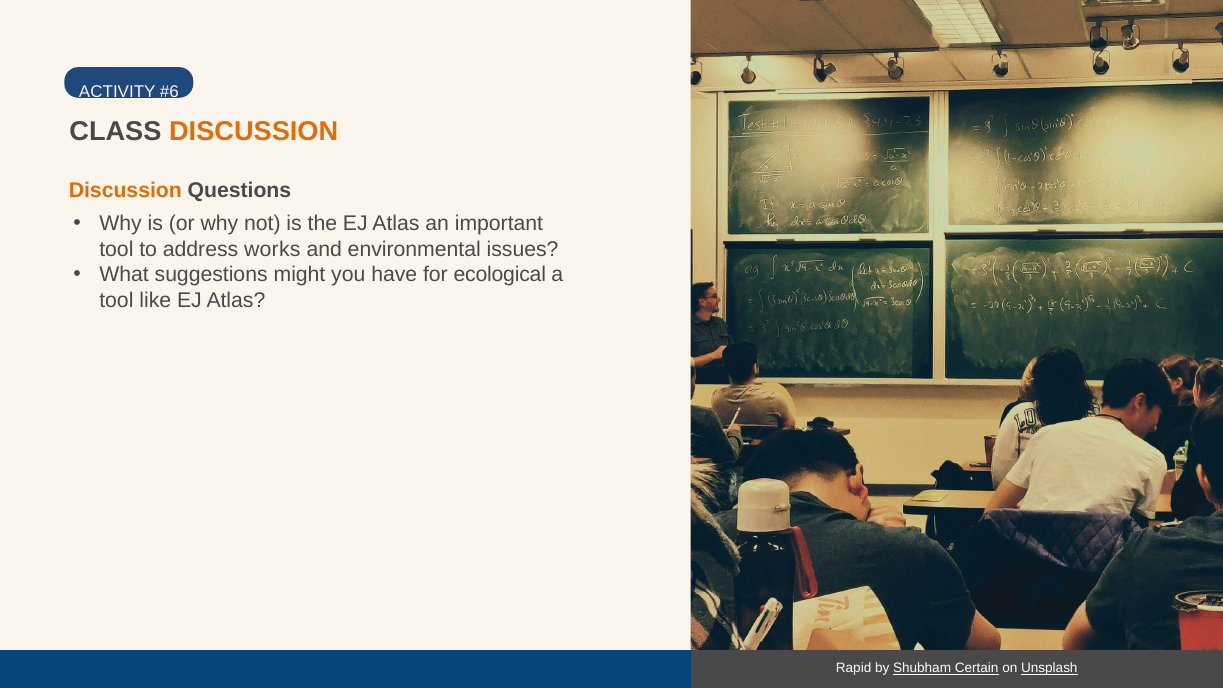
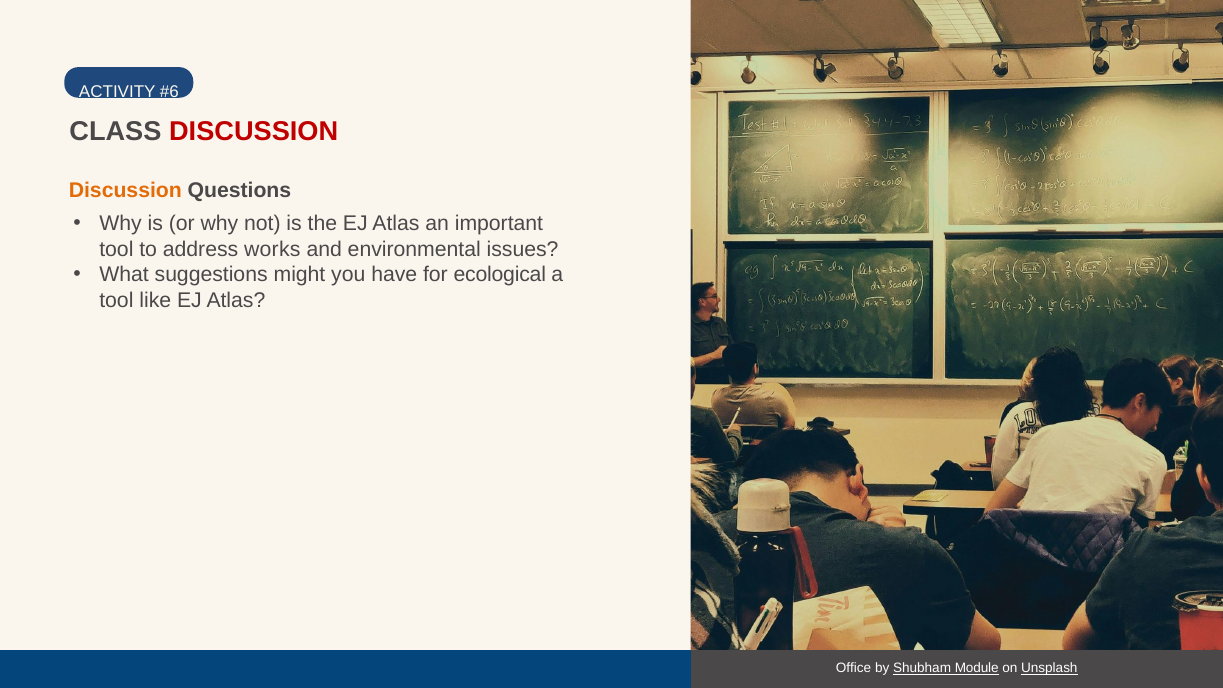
DISCUSSION at (254, 132) colour: orange -> red
Rapid: Rapid -> Office
Certain: Certain -> Module
